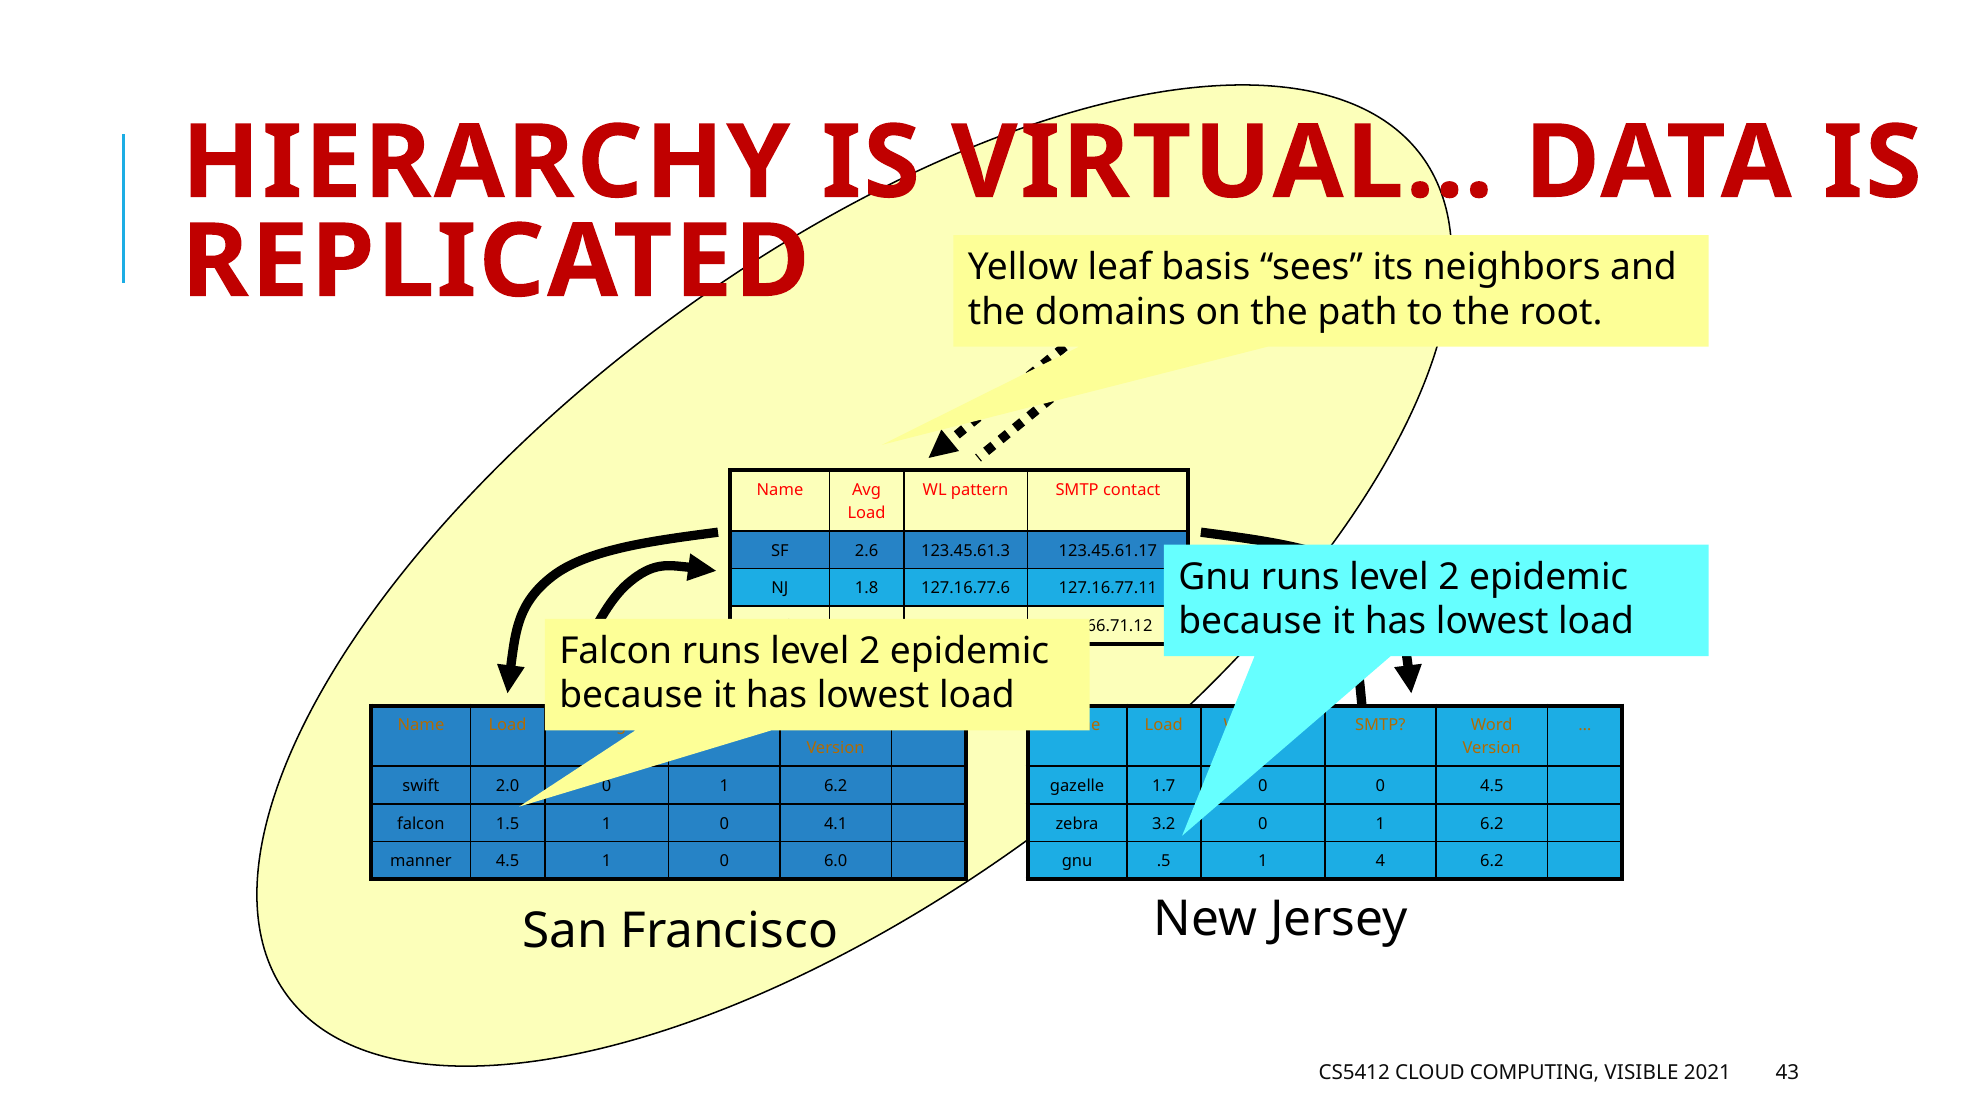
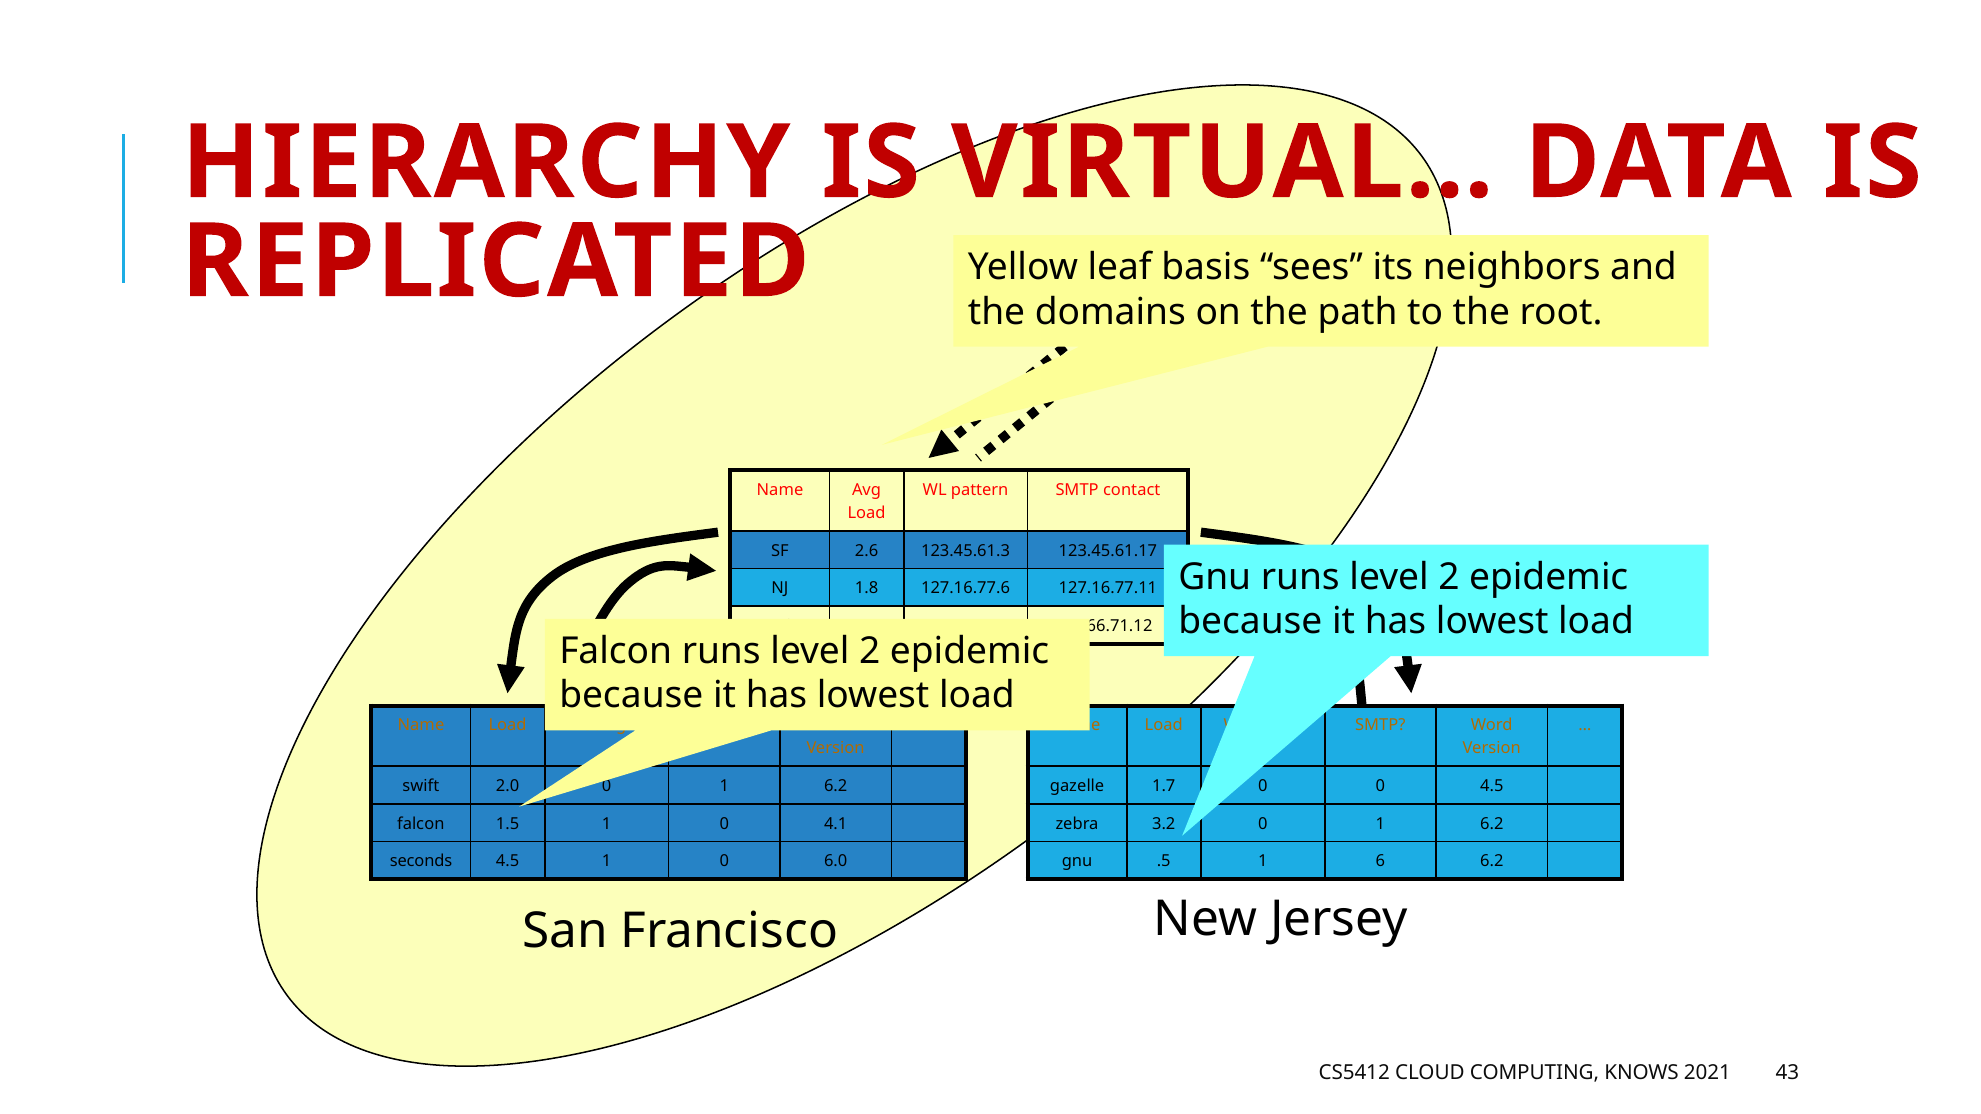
manner: manner -> seconds
4: 4 -> 6
VISIBLE: VISIBLE -> KNOWS
